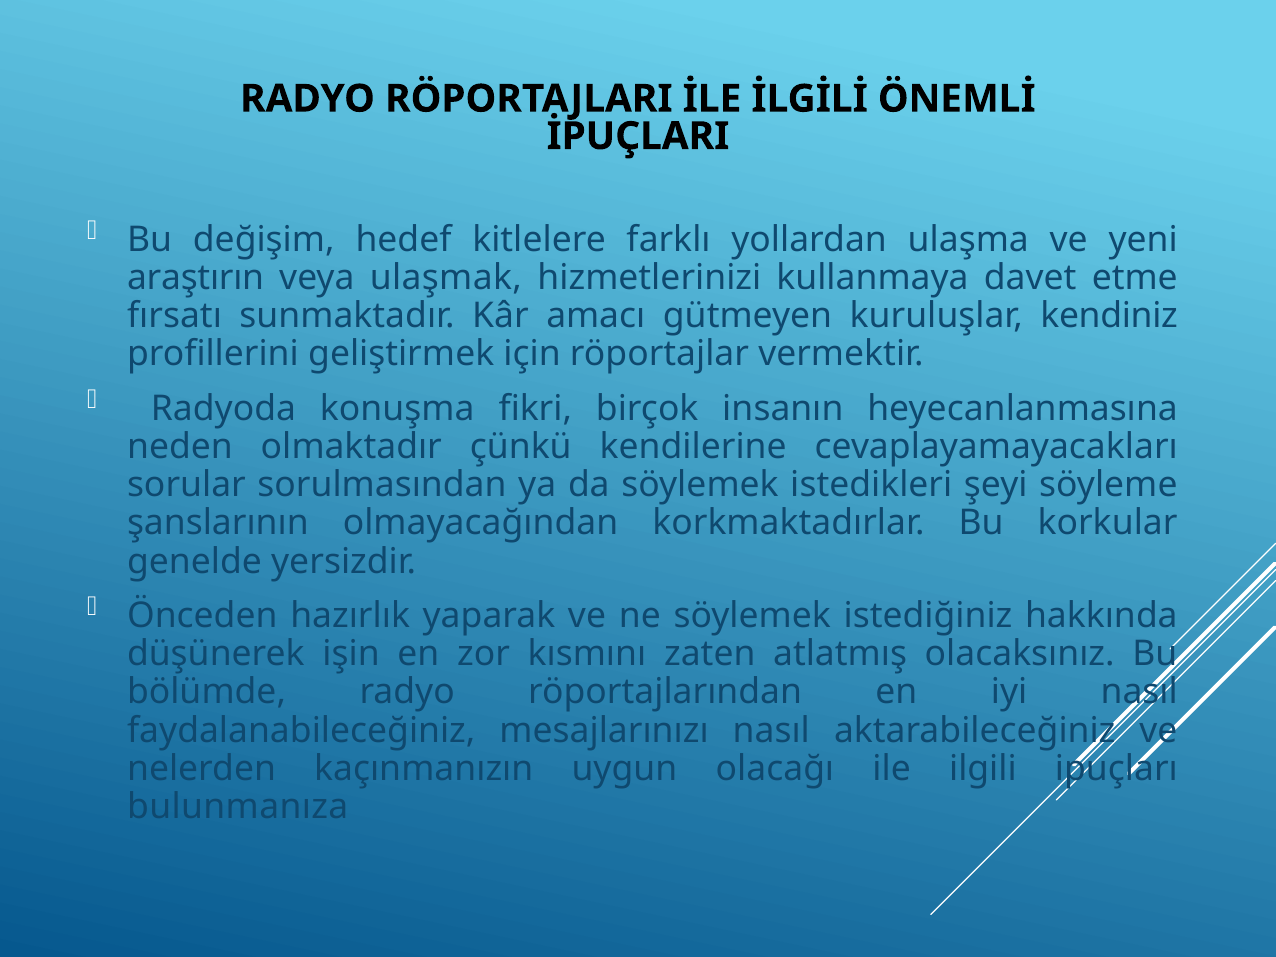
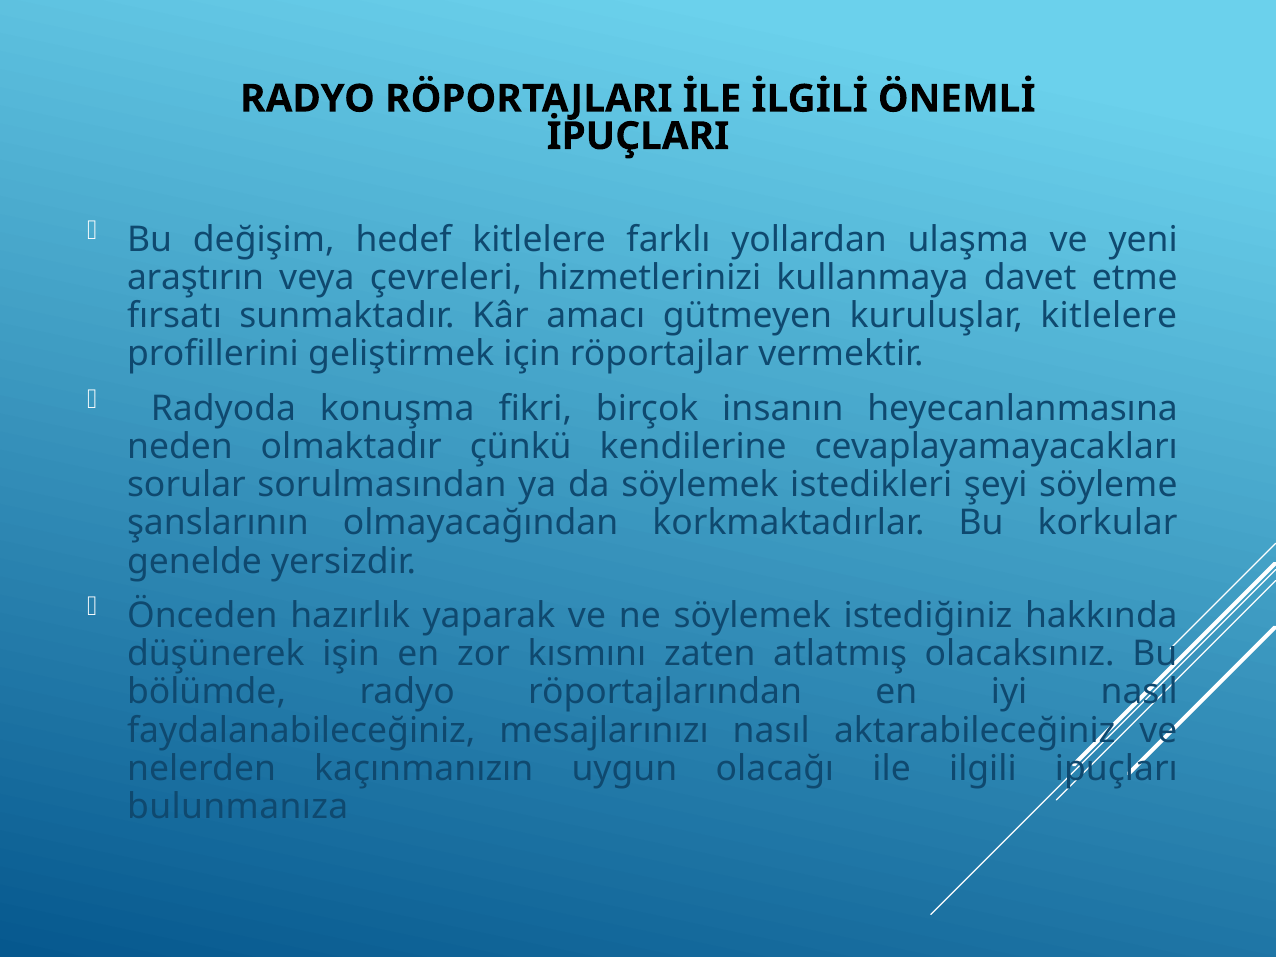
ulaşmak: ulaşmak -> çevreleri
kuruluşlar kendiniz: kendiniz -> kitlelere
